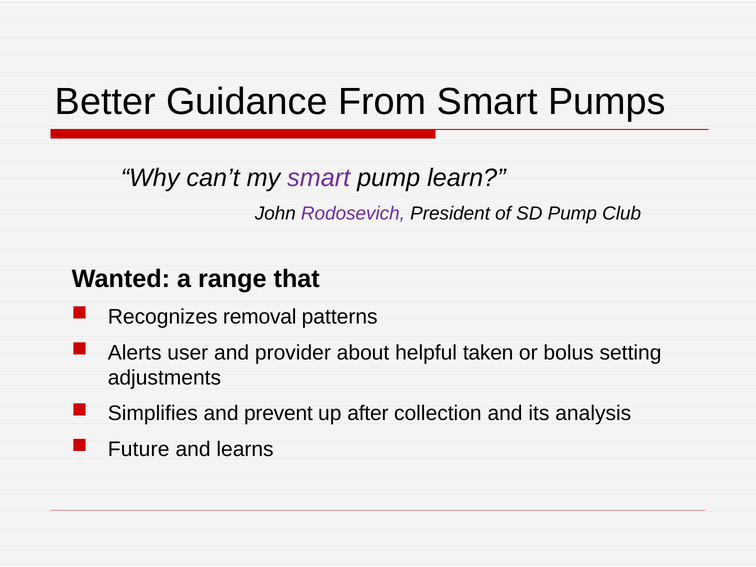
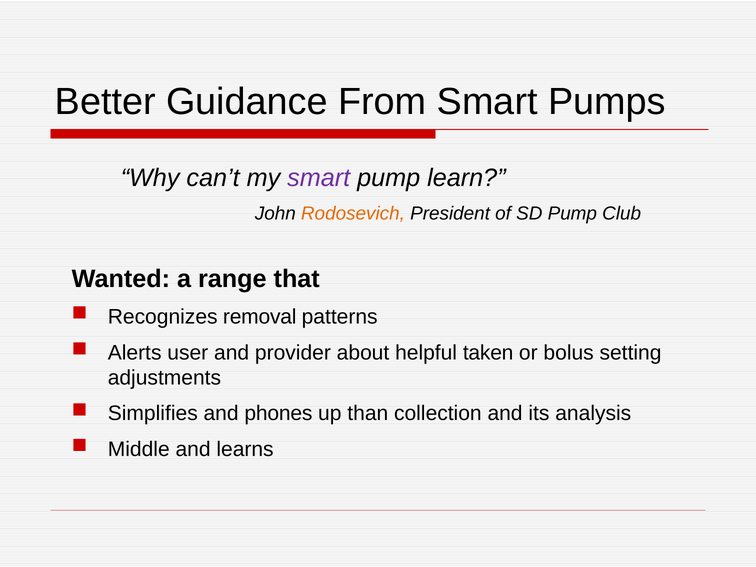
Rodosevich colour: purple -> orange
prevent: prevent -> phones
after: after -> than
Future: Future -> Middle
